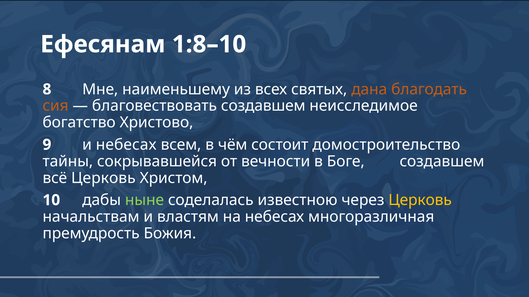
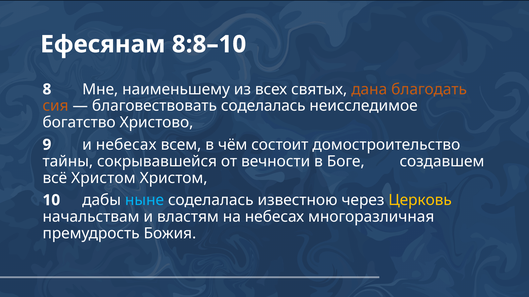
1:8–10: 1:8–10 -> 8:8–10
благовествовать создавшем: создавшем -> соделалась
всё Церковь: Церковь -> Христом
ныне colour: light green -> light blue
